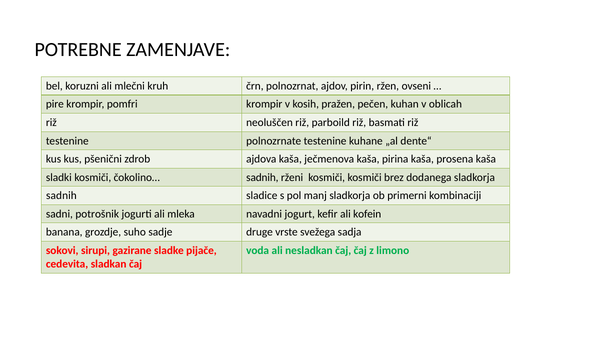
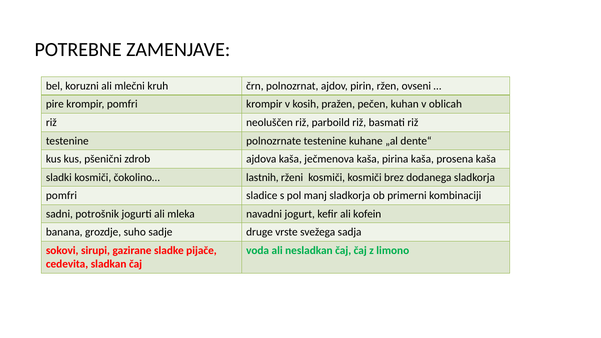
čokolino… sadnih: sadnih -> lastnih
sadnih at (61, 196): sadnih -> pomfri
